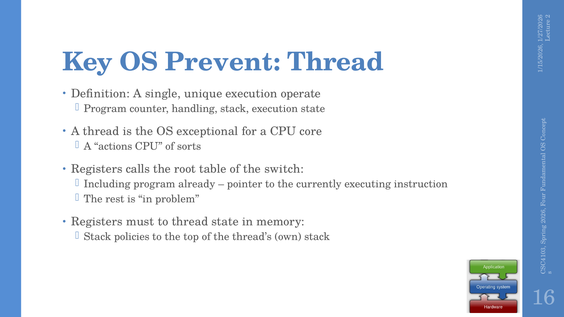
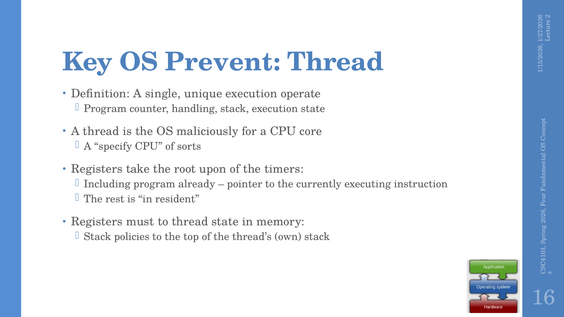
exceptional: exceptional -> maliciously
actions: actions -> specify
calls: calls -> take
table: table -> upon
switch: switch -> timers
problem: problem -> resident
